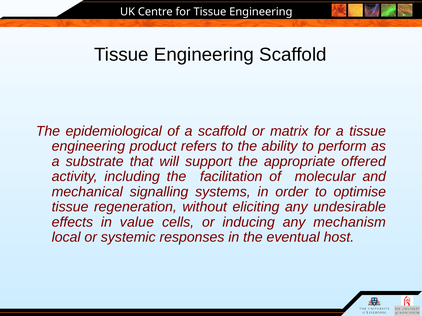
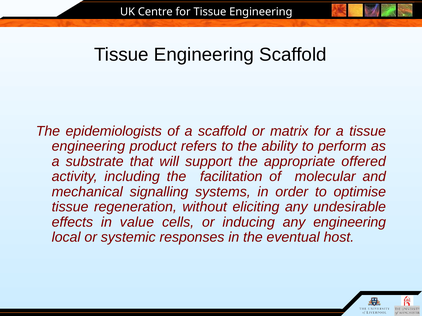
epidemiological: epidemiological -> epidemiologists
any mechanism: mechanism -> engineering
